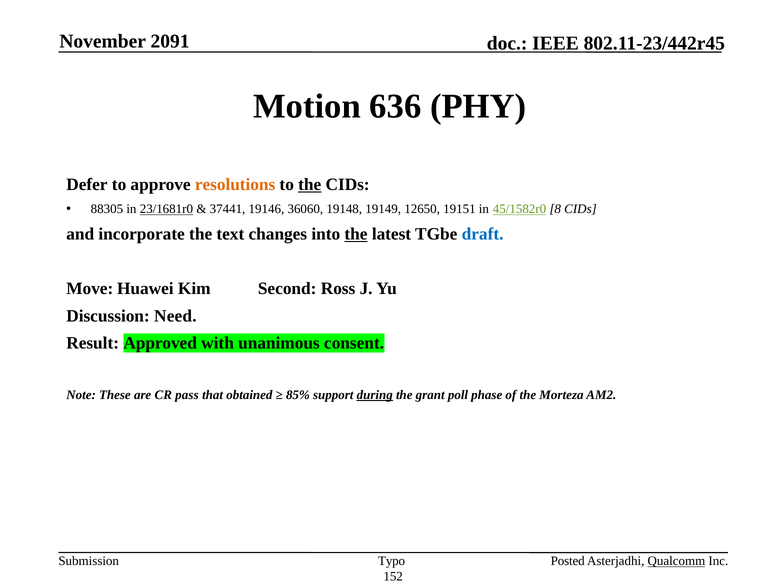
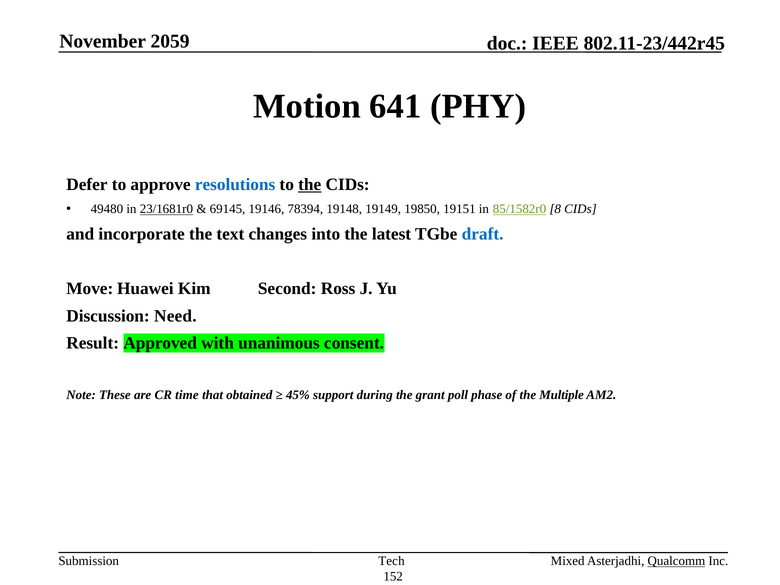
2091: 2091 -> 2059
636: 636 -> 641
resolutions colour: orange -> blue
88305: 88305 -> 49480
37441: 37441 -> 69145
36060: 36060 -> 78394
12650: 12650 -> 19850
45/1582r0: 45/1582r0 -> 85/1582r0
the at (356, 234) underline: present -> none
pass: pass -> time
85%: 85% -> 45%
during underline: present -> none
Morteza: Morteza -> Multiple
Typo: Typo -> Tech
Posted: Posted -> Mixed
